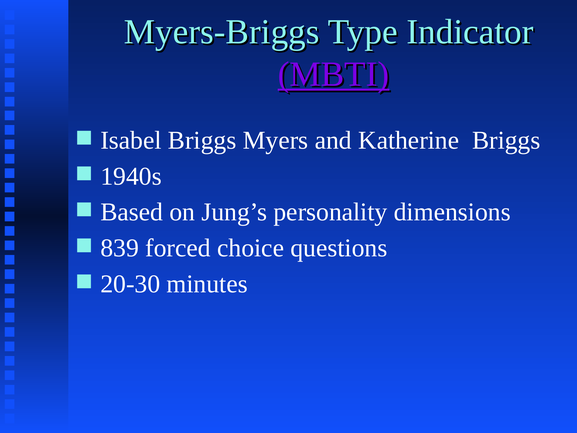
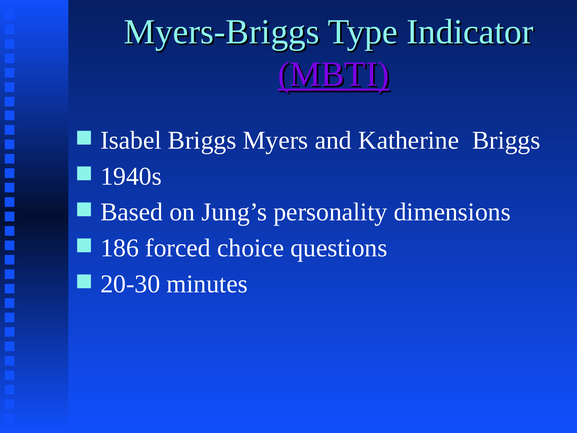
839: 839 -> 186
